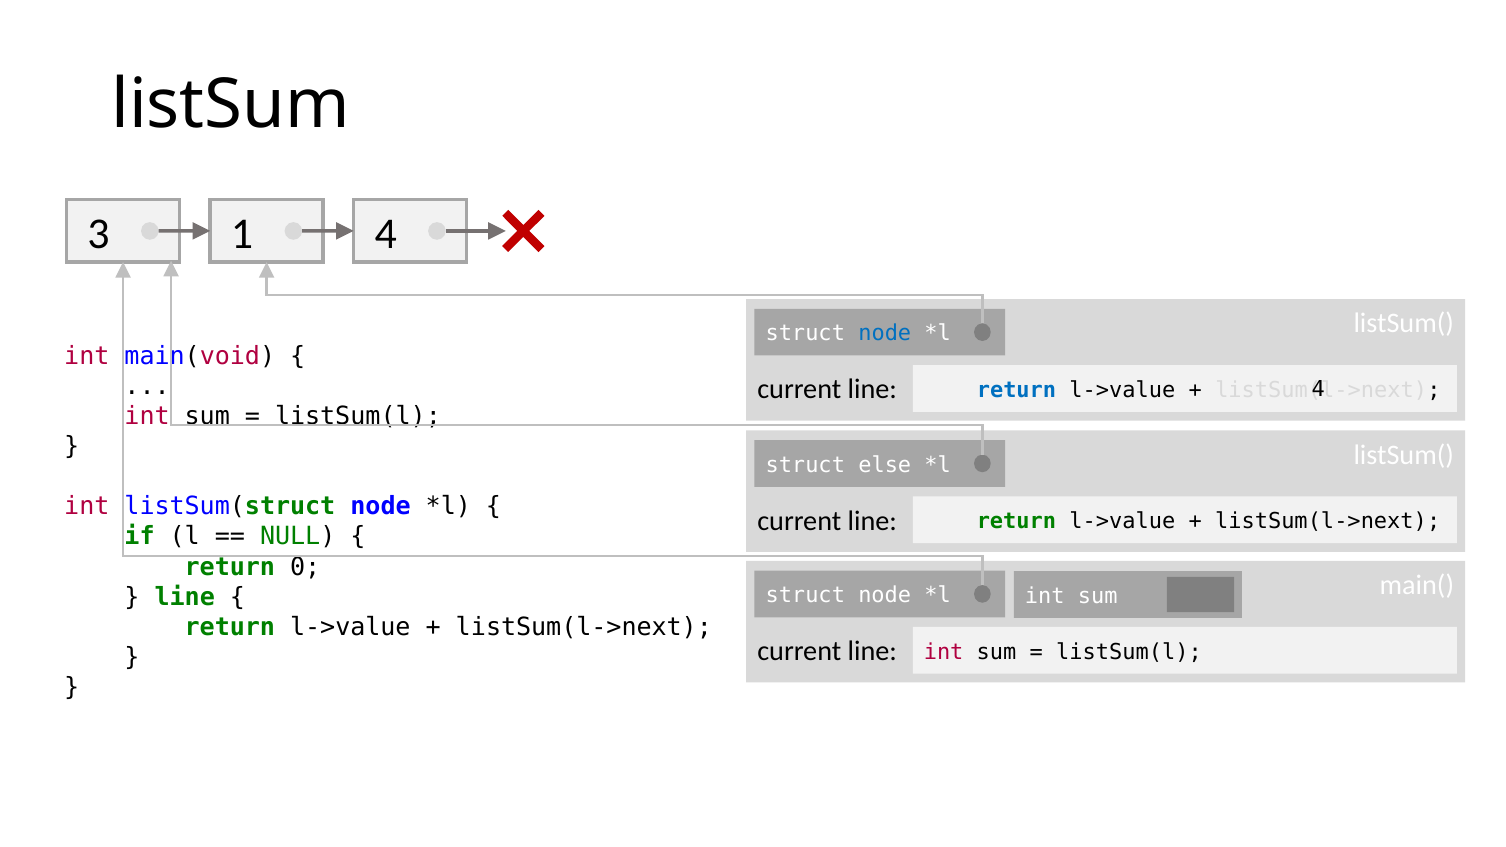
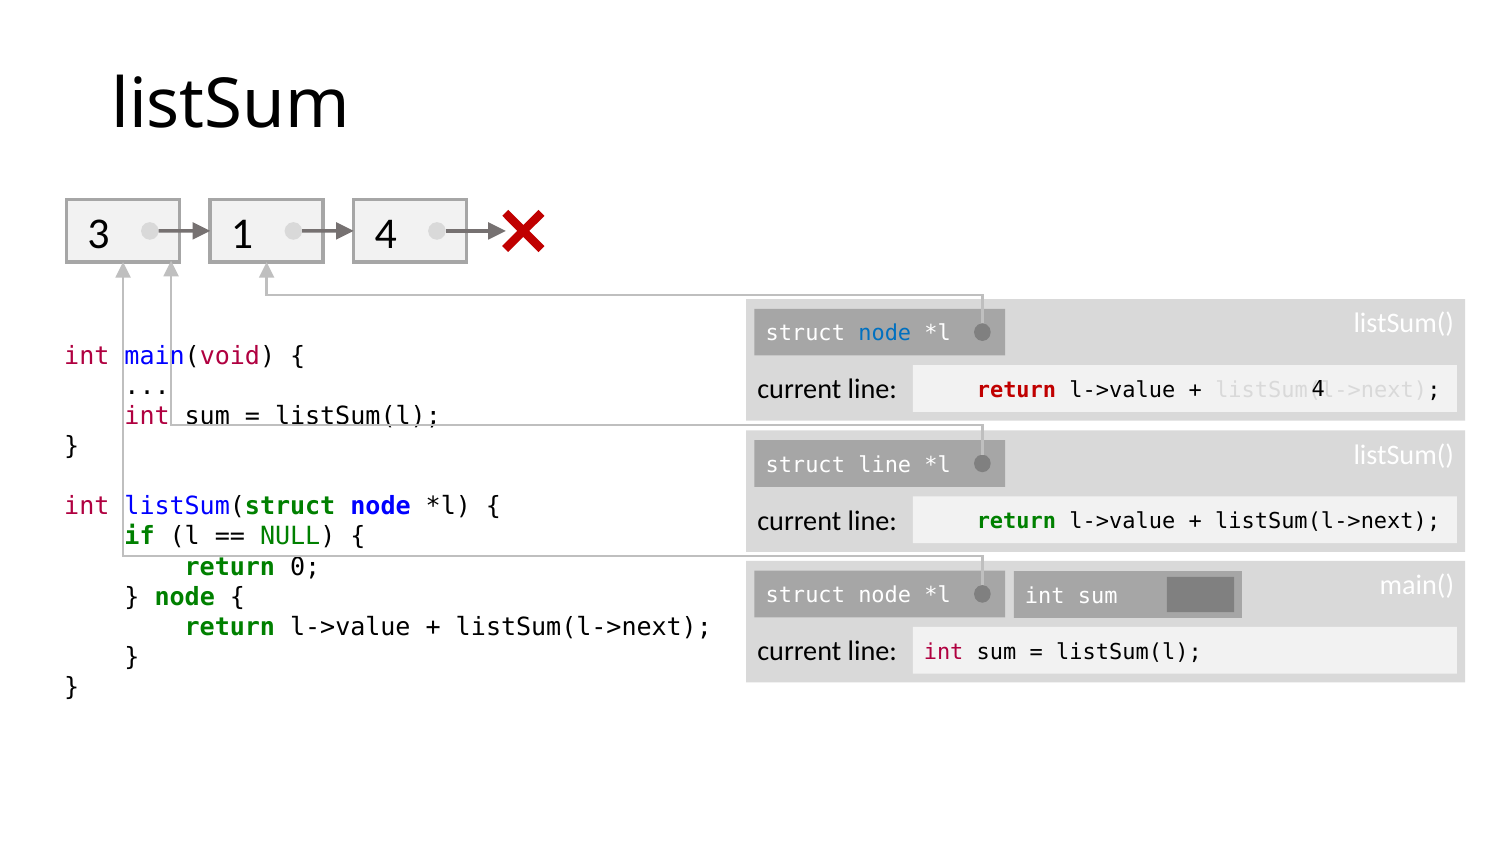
return at (1016, 390) colour: blue -> red
struct else: else -> line
line at (185, 597): line -> node
